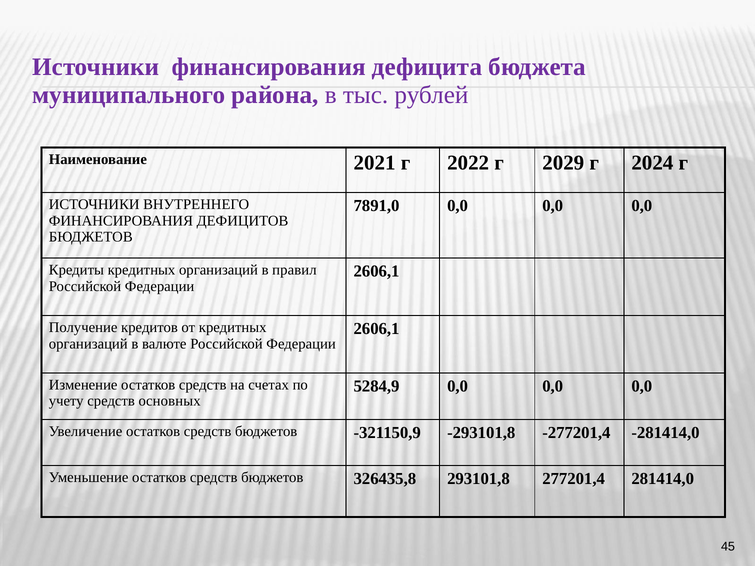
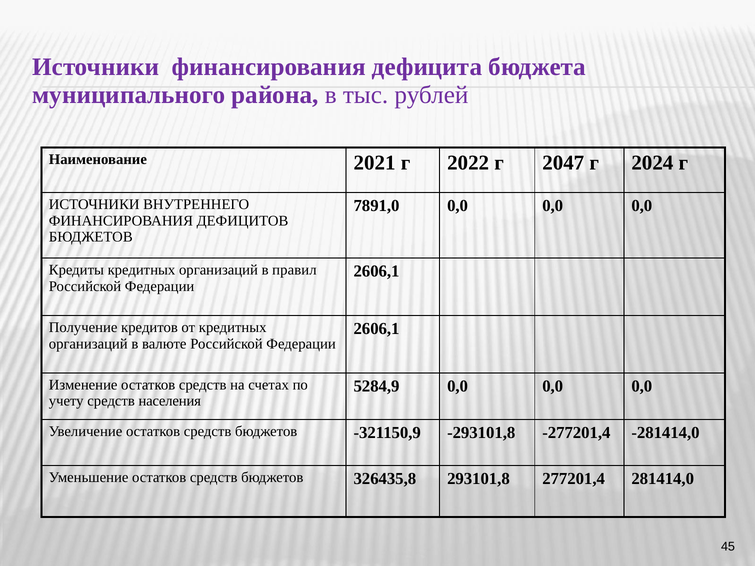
2029: 2029 -> 2047
основных: основных -> населения
